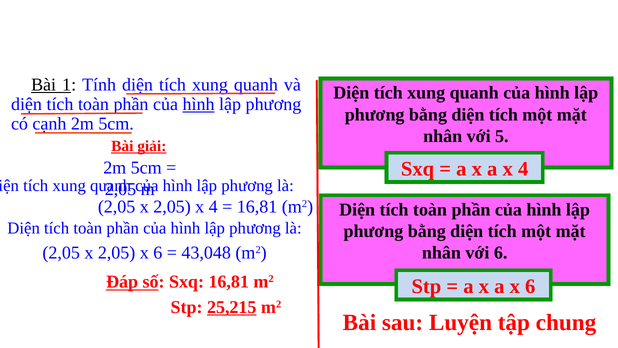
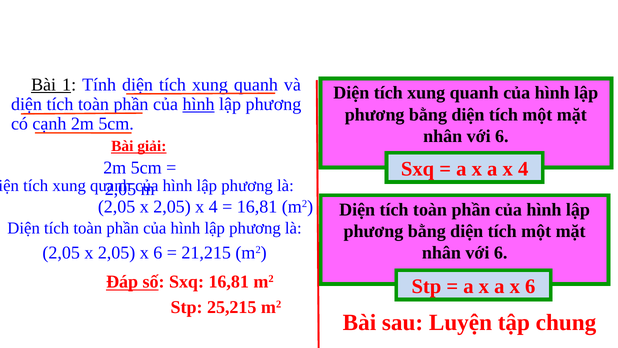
5 at (502, 136): 5 -> 6
43,048: 43,048 -> 21,215
25,215 underline: present -> none
